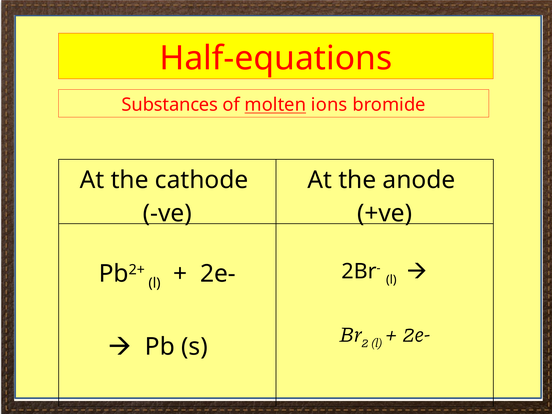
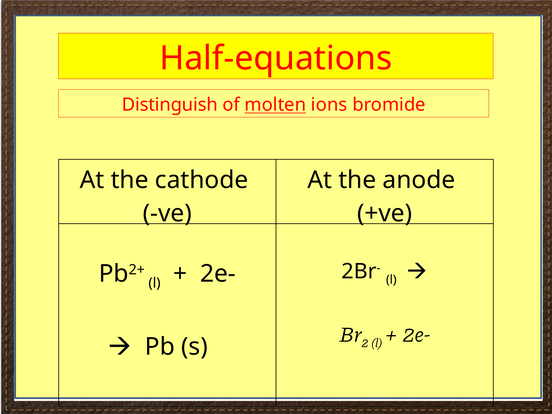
Substances: Substances -> Distinguish
